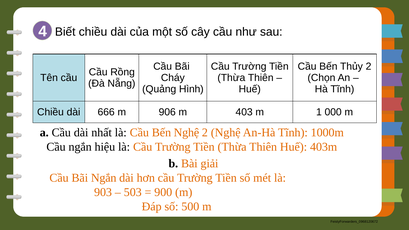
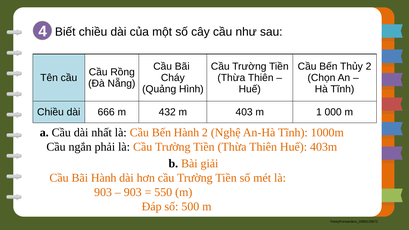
906: 906 -> 432
Bến Nghệ: Nghệ -> Hành
hiệu: hiệu -> phải
Bãi Ngắn: Ngắn -> Hành
503 at (133, 192): 503 -> 903
900: 900 -> 550
